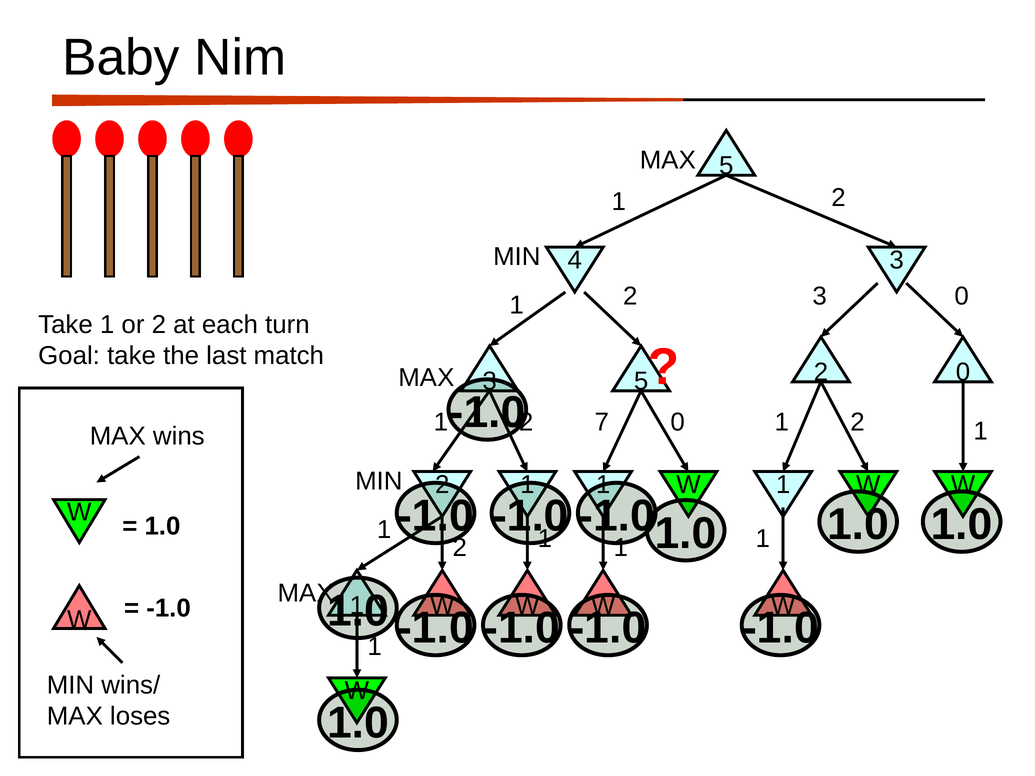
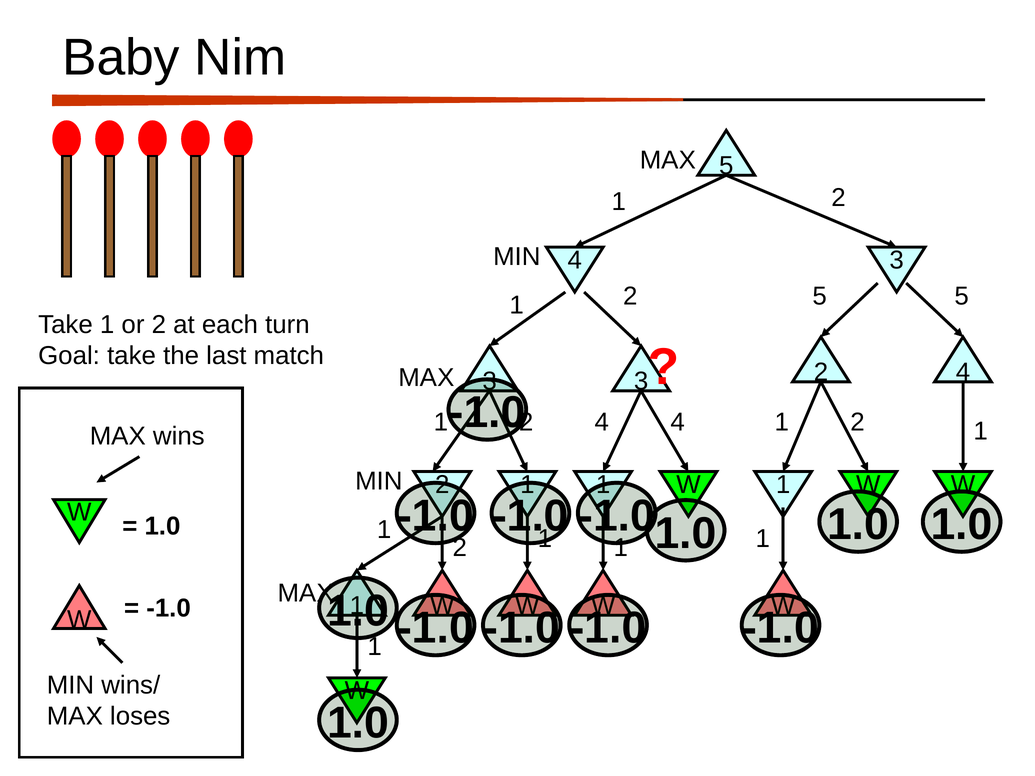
0 at (962, 297): 0 -> 5
1 3: 3 -> 5
5 at (641, 382): 5 -> 3
0 at (963, 372): 0 -> 4
1 7: 7 -> 4
0 at (678, 422): 0 -> 4
